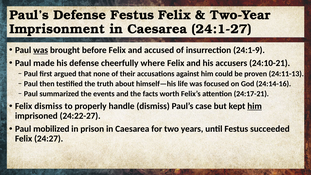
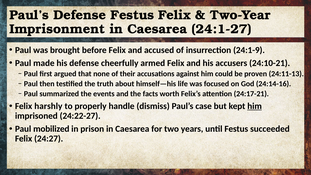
was at (41, 50) underline: present -> none
where: where -> armed
Felix dismiss: dismiss -> harshly
